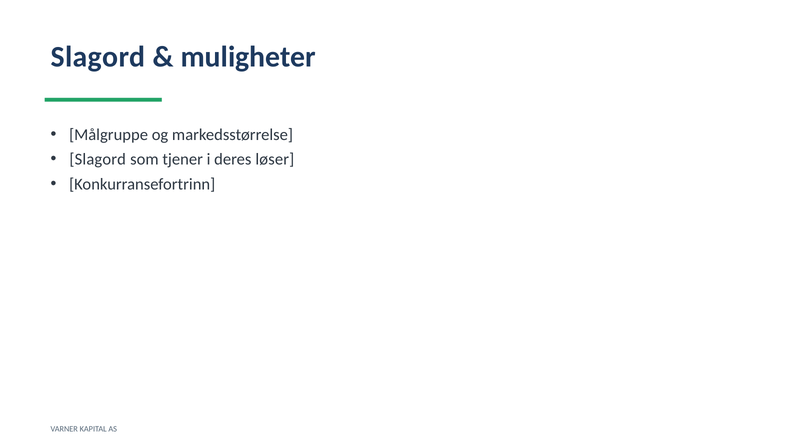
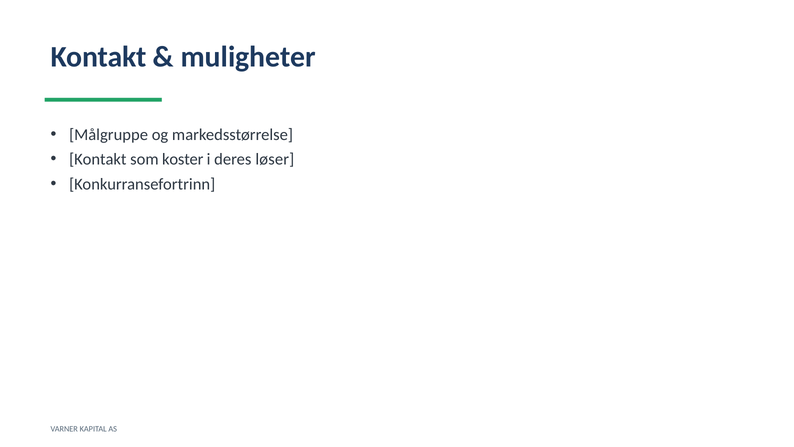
Slagord at (98, 57): Slagord -> Kontakt
Slagord at (98, 159): Slagord -> Kontakt
tjener: tjener -> koster
